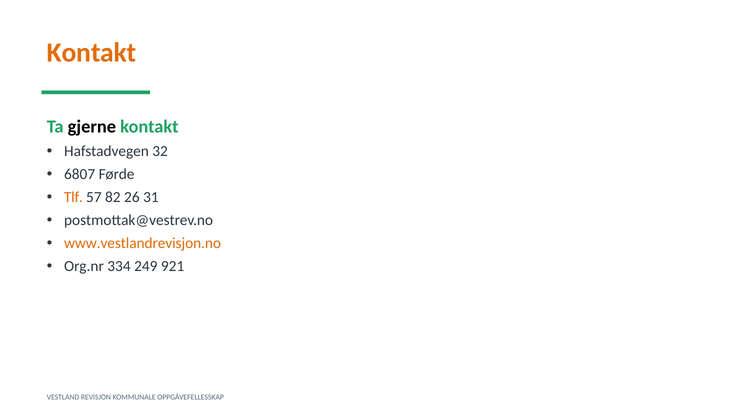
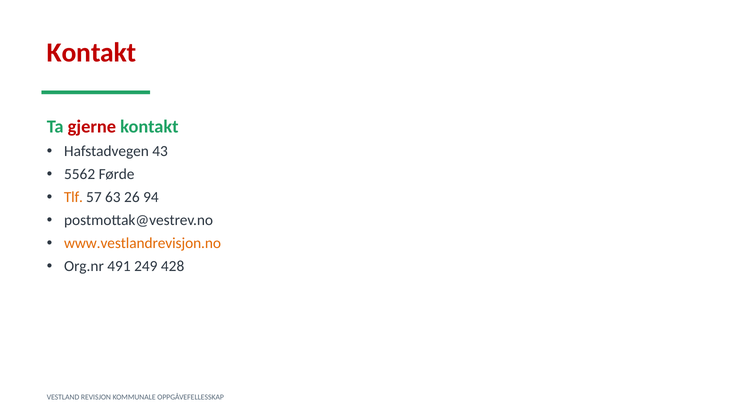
Kontakt at (92, 53) colour: orange -> red
gjerne colour: black -> red
32: 32 -> 43
6807: 6807 -> 5562
82: 82 -> 63
31: 31 -> 94
334: 334 -> 491
921: 921 -> 428
